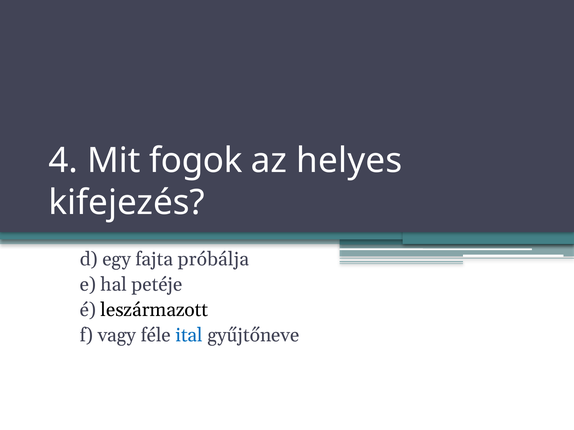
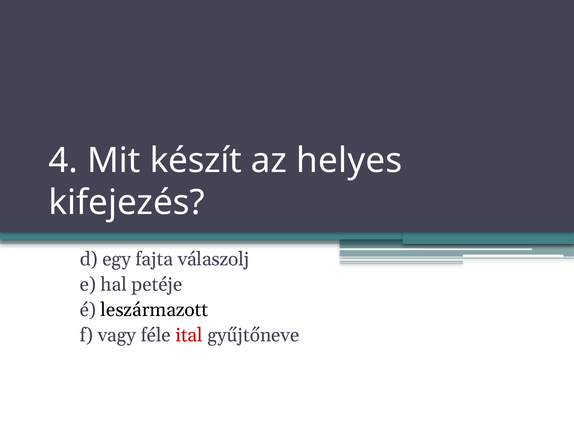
fogok: fogok -> készít
próbálja: próbálja -> válaszolj
ital colour: blue -> red
